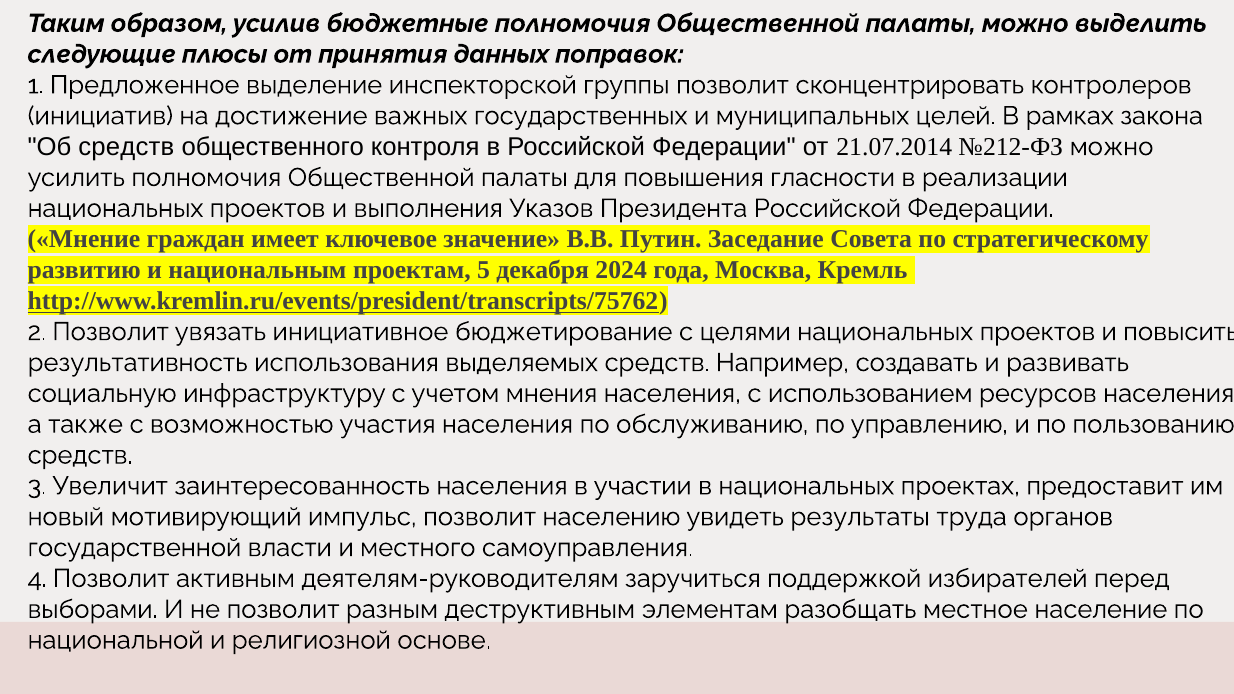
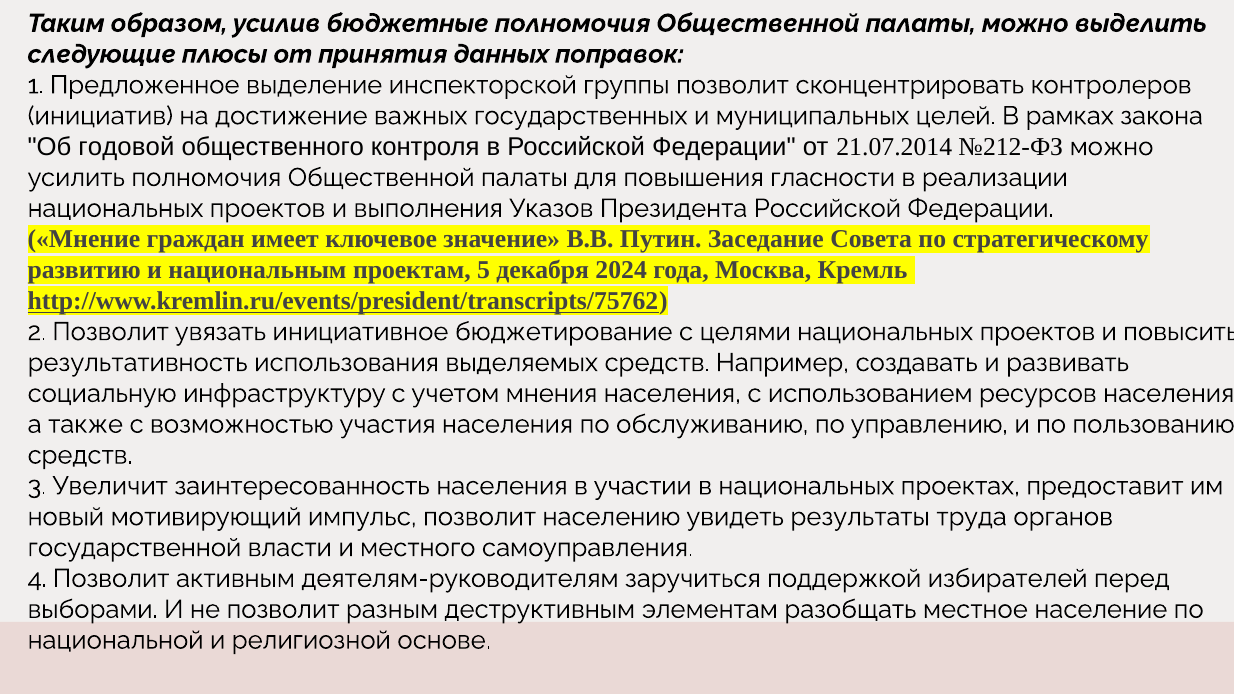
Об средств: средств -> годовой
